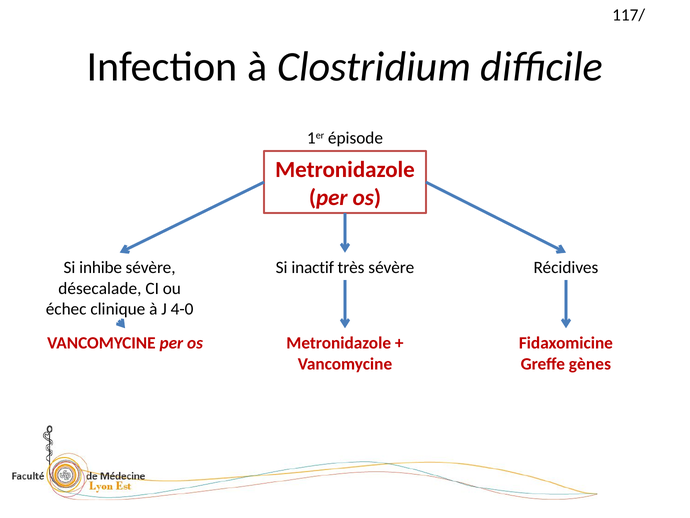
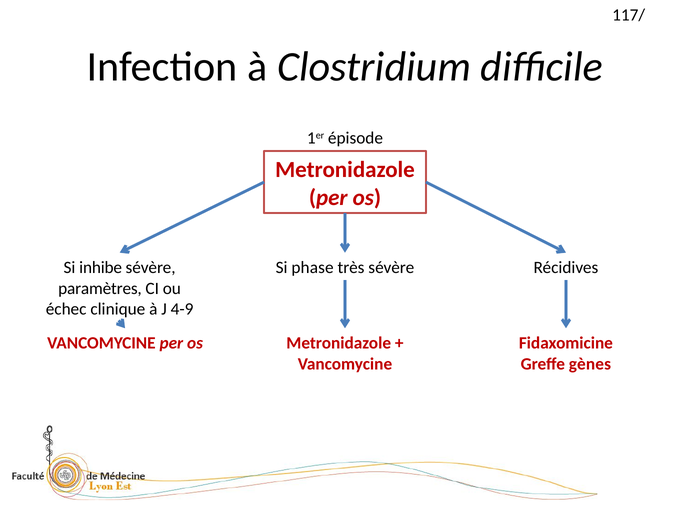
inactif: inactif -> phase
désecalade: désecalade -> paramètres
4-0: 4-0 -> 4-9
